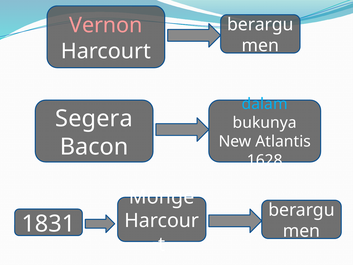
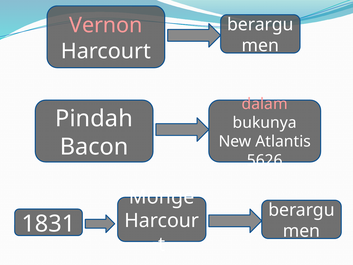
dalam colour: light blue -> pink
Segera: Segera -> Pindah
1628: 1628 -> 5626
